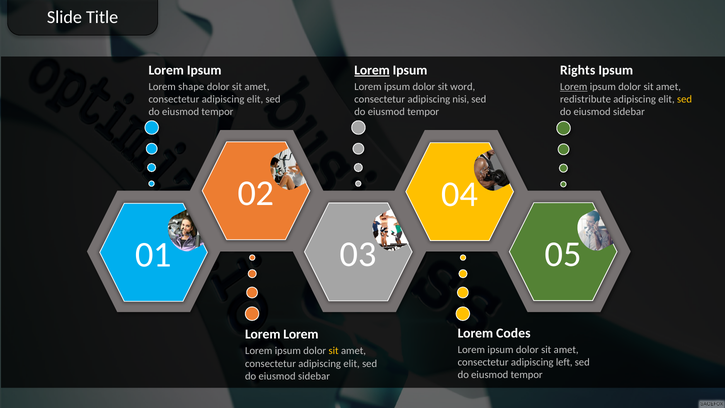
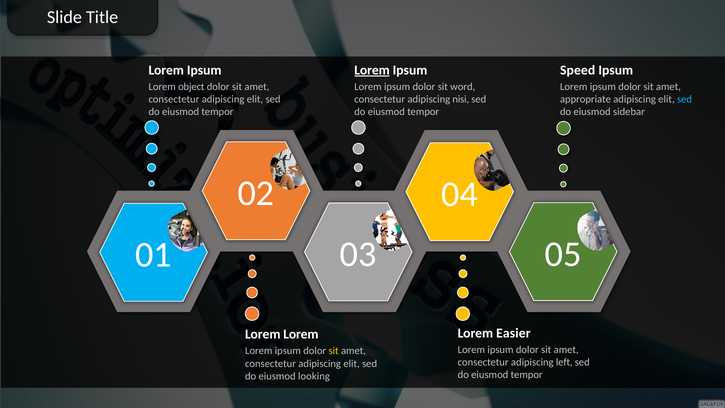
Rights: Rights -> Speed
shape: shape -> object
Lorem at (574, 87) underline: present -> none
redistribute: redistribute -> appropriate
sed at (685, 99) colour: yellow -> light blue
Codes: Codes -> Easier
sidebar at (314, 376): sidebar -> looking
